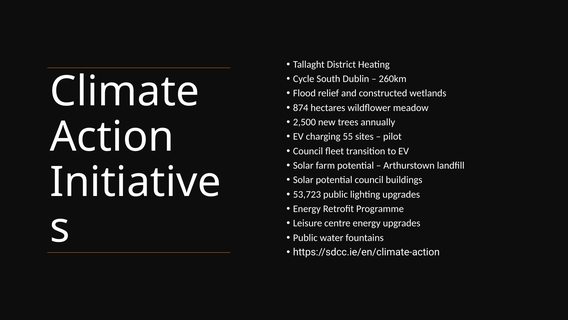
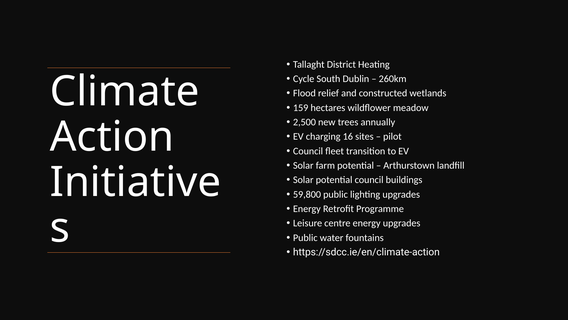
874: 874 -> 159
55: 55 -> 16
53,723: 53,723 -> 59,800
